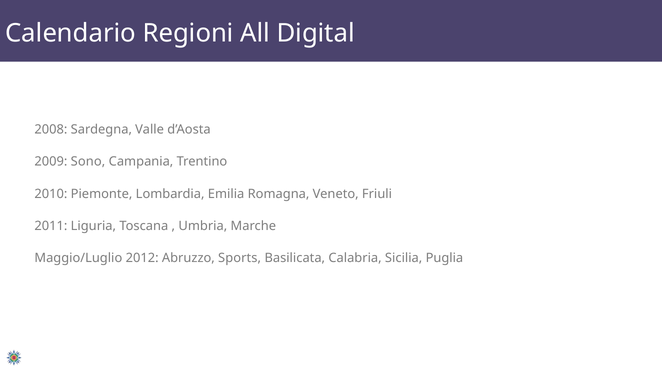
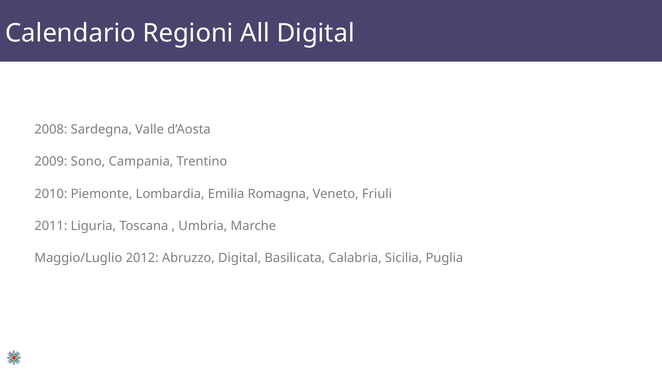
Abruzzo Sports: Sports -> Digital
